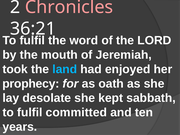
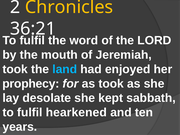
Chronicles colour: pink -> yellow
as oath: oath -> took
committed: committed -> hearkened
